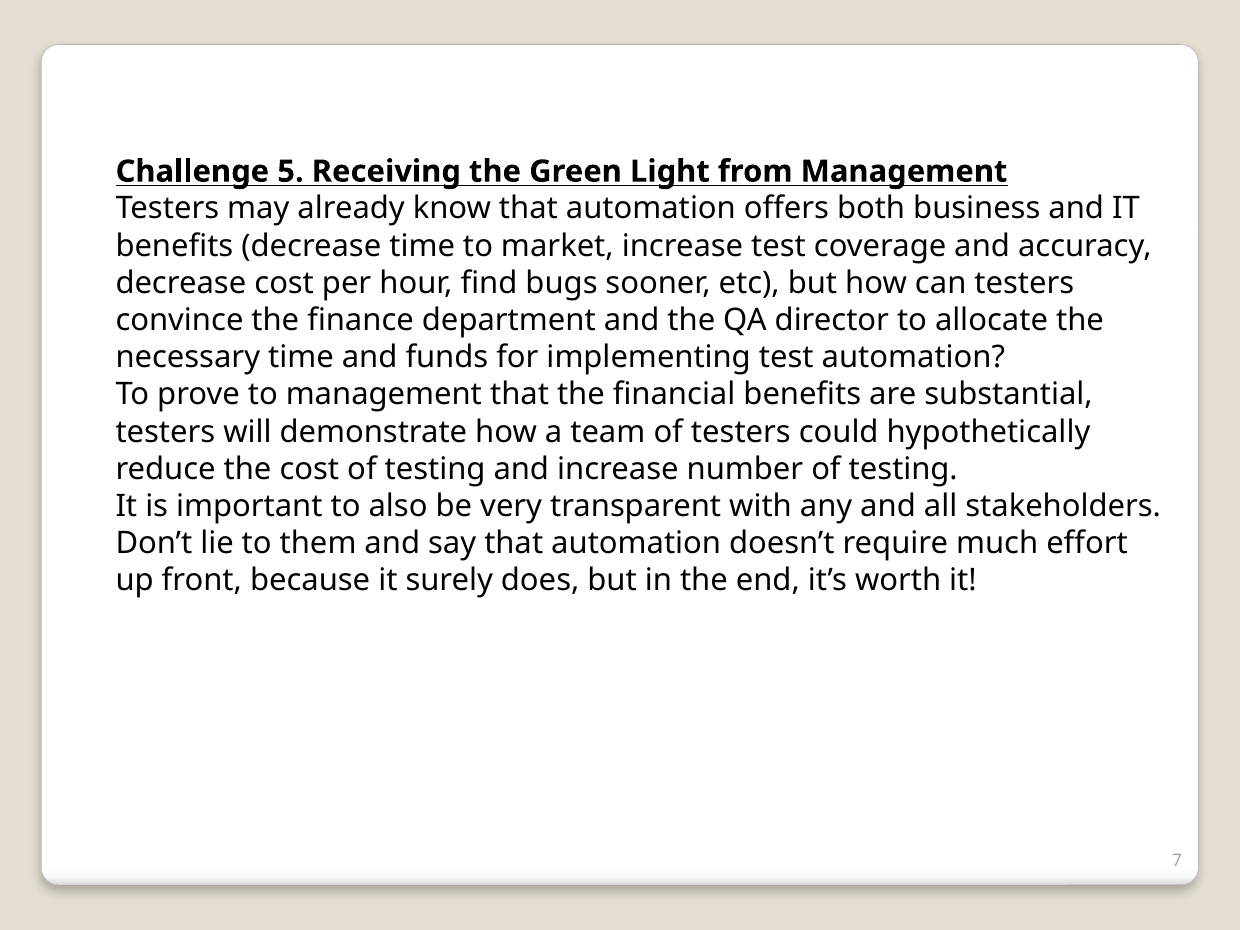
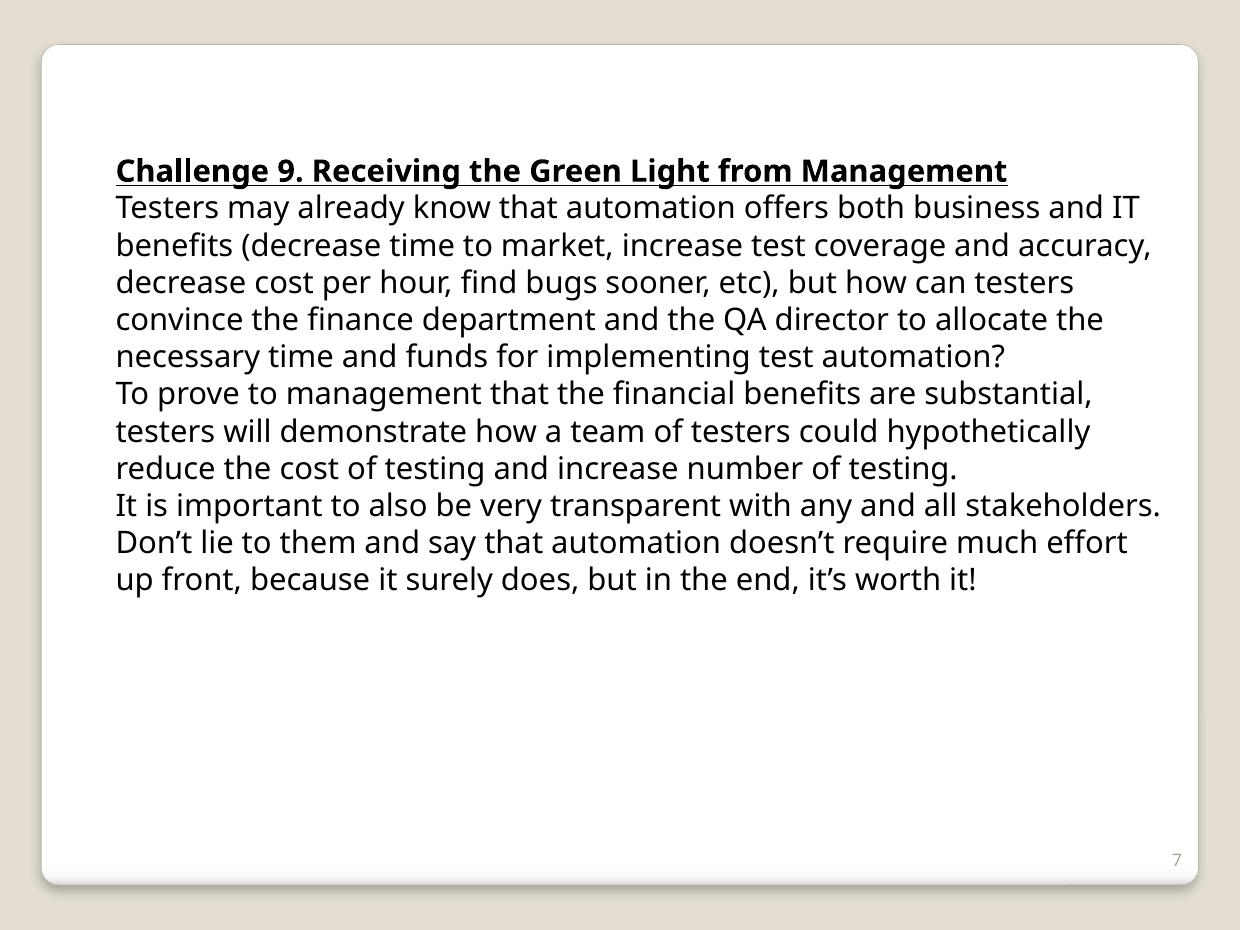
5: 5 -> 9
